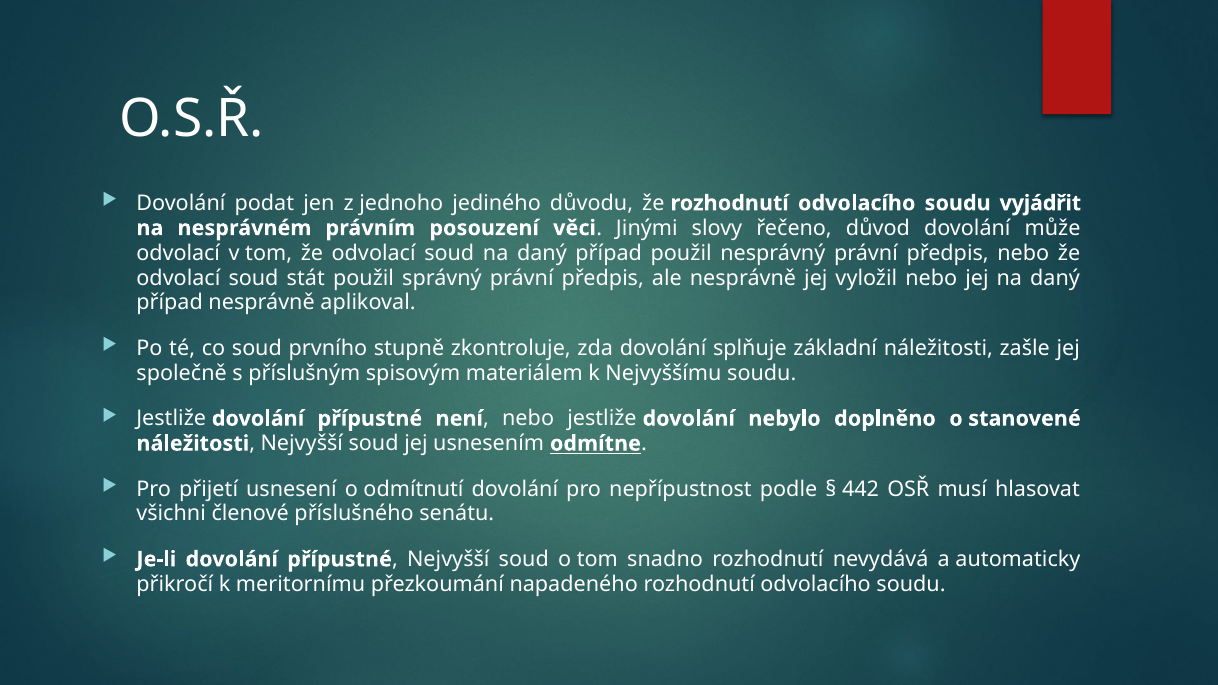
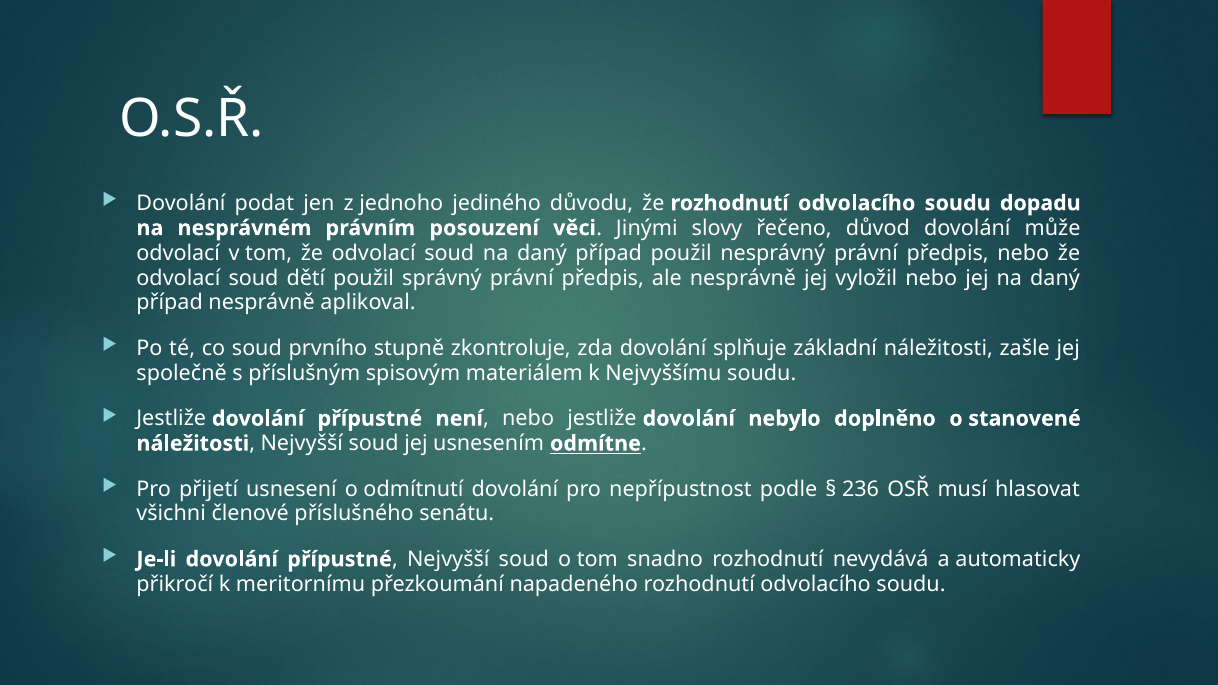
vyjádřit: vyjádřit -> dopadu
stát: stát -> dětí
442: 442 -> 236
